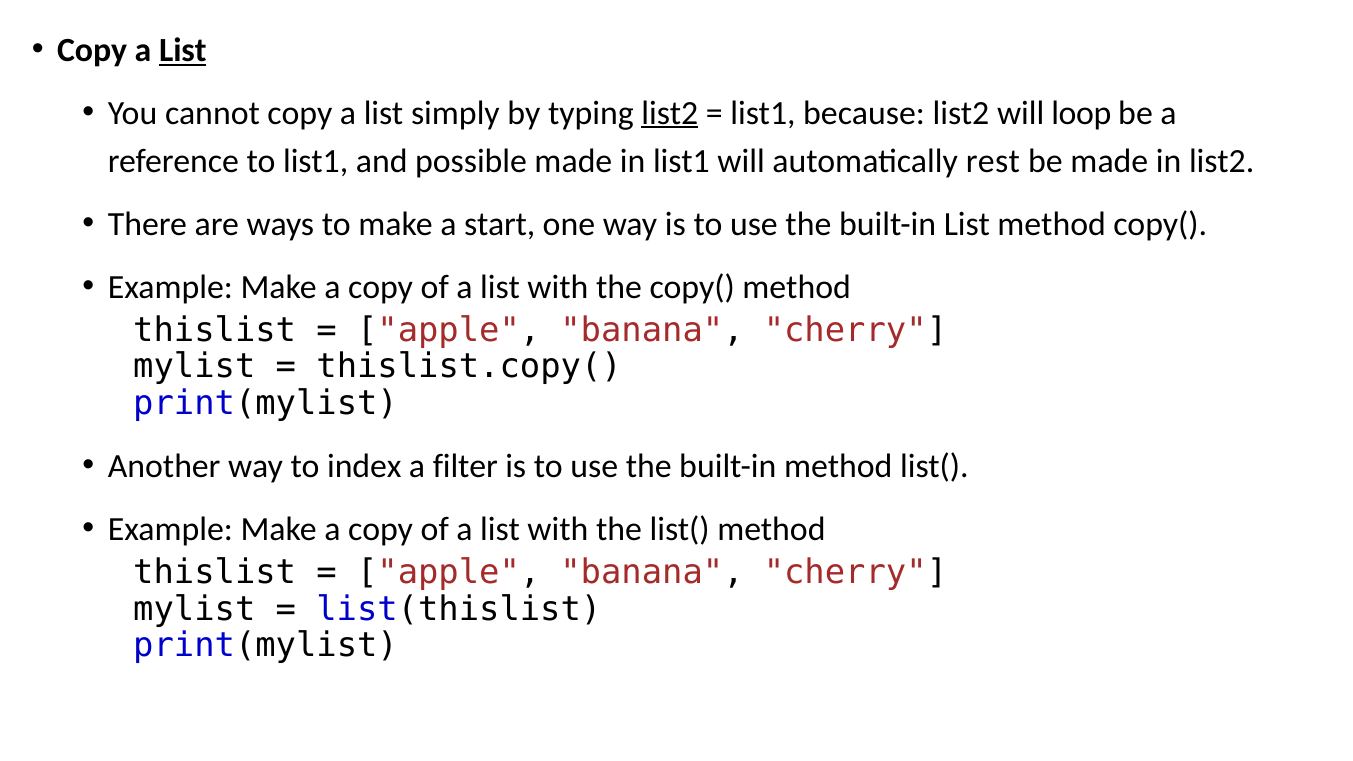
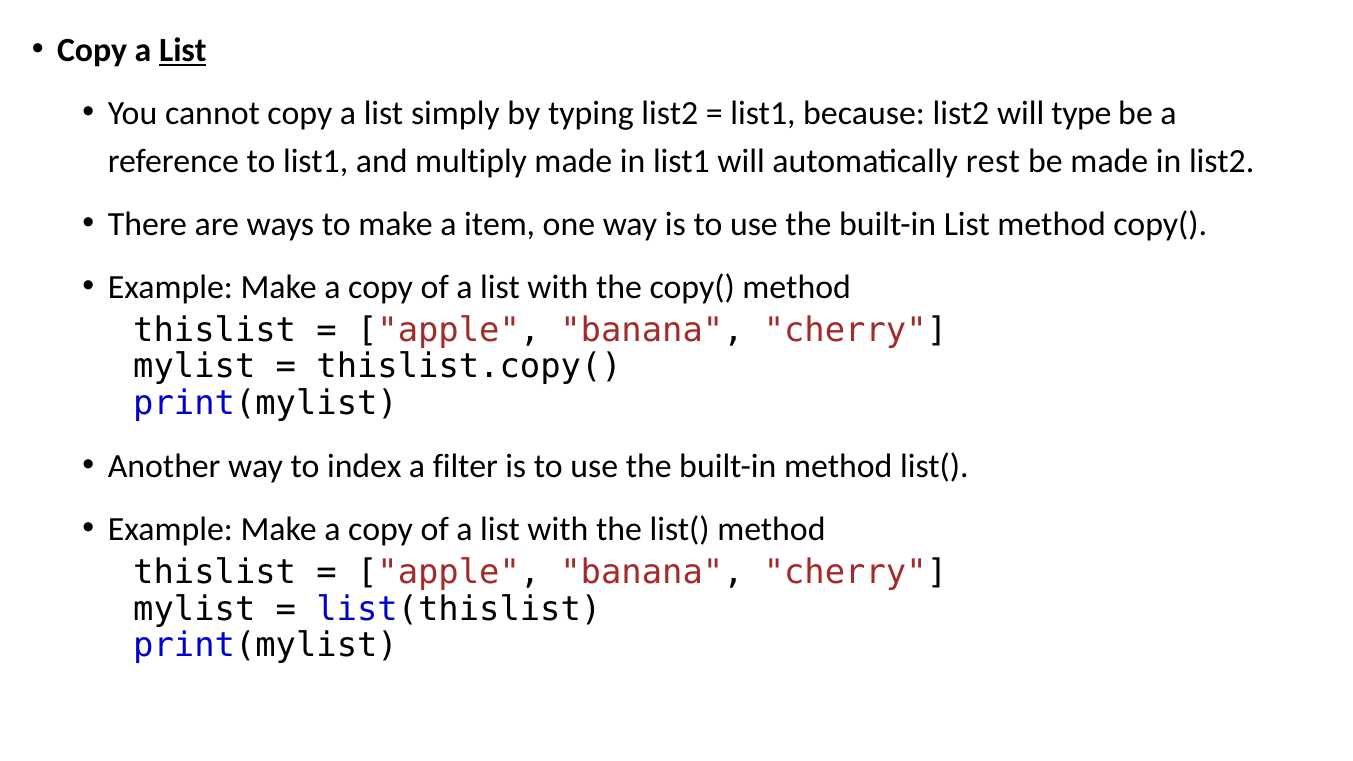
list2 at (670, 113) underline: present -> none
loop: loop -> type
possible: possible -> multiply
start: start -> item
